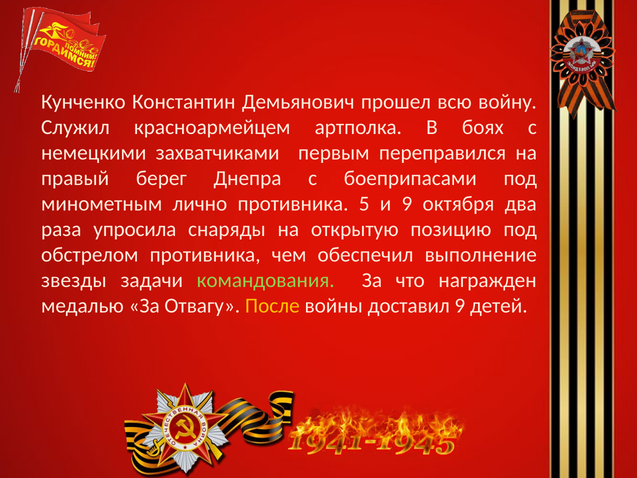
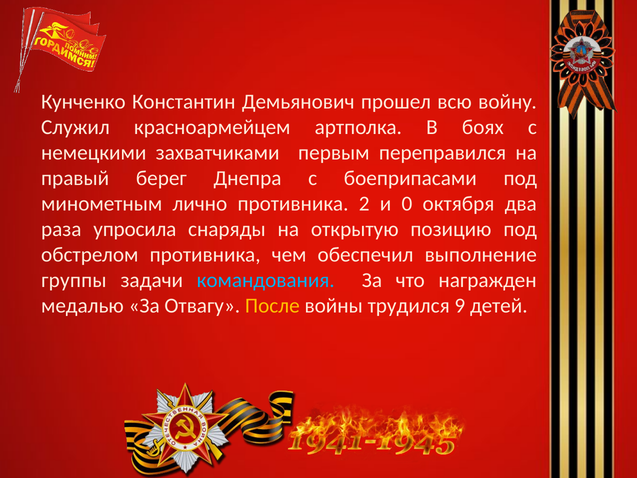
5: 5 -> 2
и 9: 9 -> 0
звезды: звезды -> группы
командования colour: light green -> light blue
доставил: доставил -> трудился
